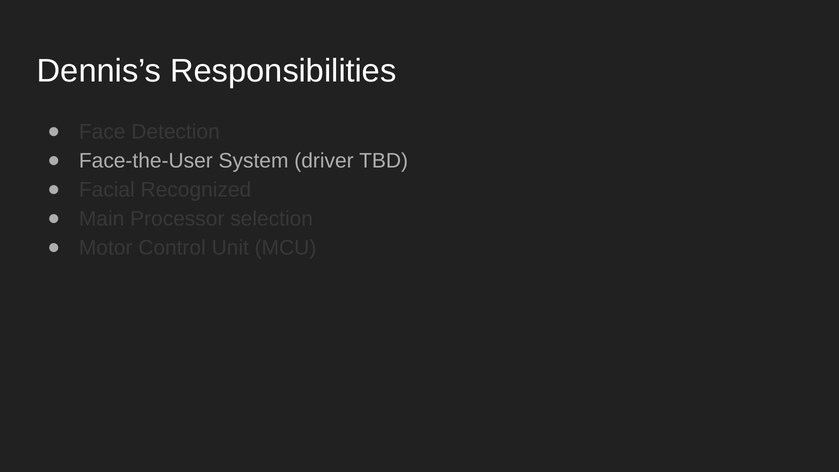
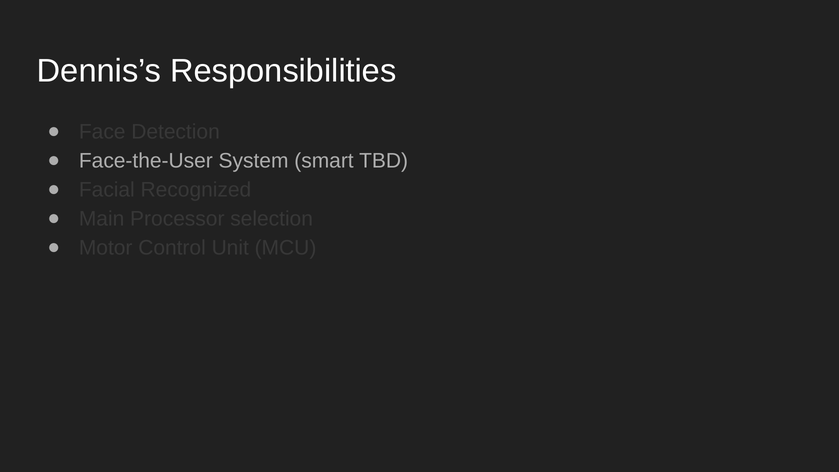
driver: driver -> smart
